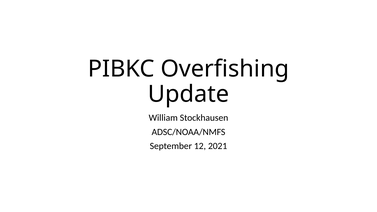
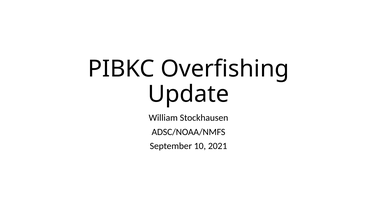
12: 12 -> 10
